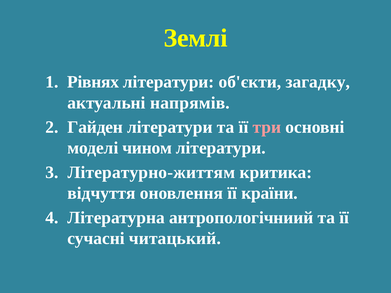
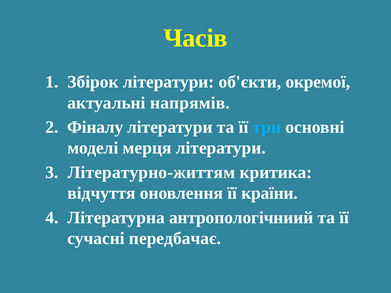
Землі: Землі -> Часів
Рівнях: Рівнях -> Збірок
загадку: загадку -> окремої
Гайден: Гайден -> Фіналу
три colour: pink -> light blue
чином: чином -> мерця
читацький: читацький -> передбачає
